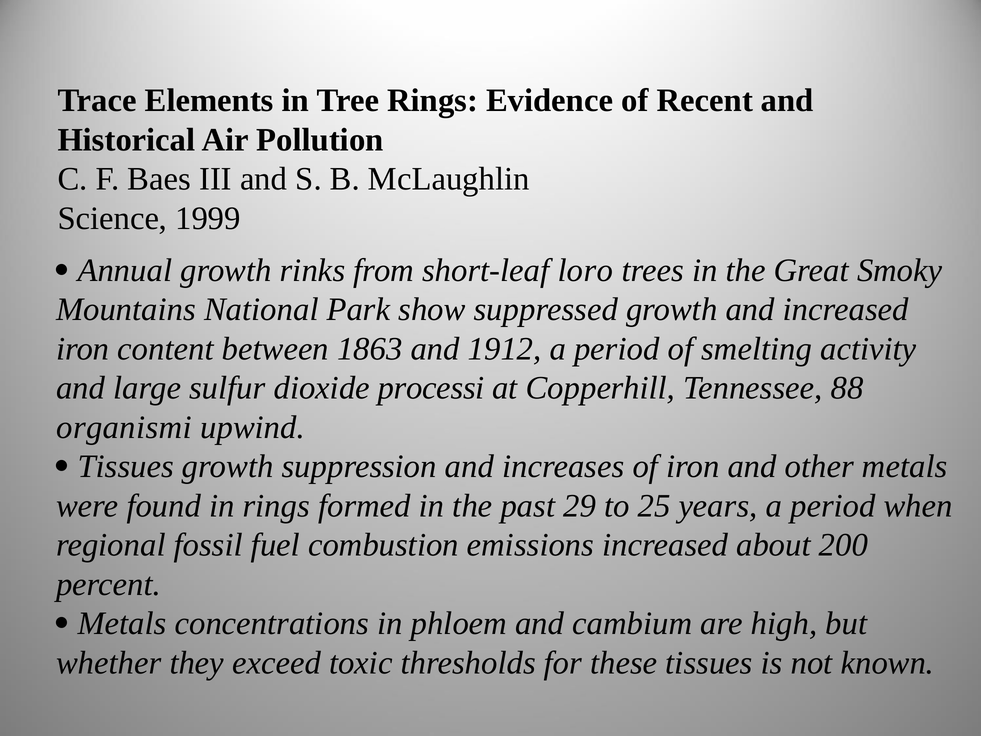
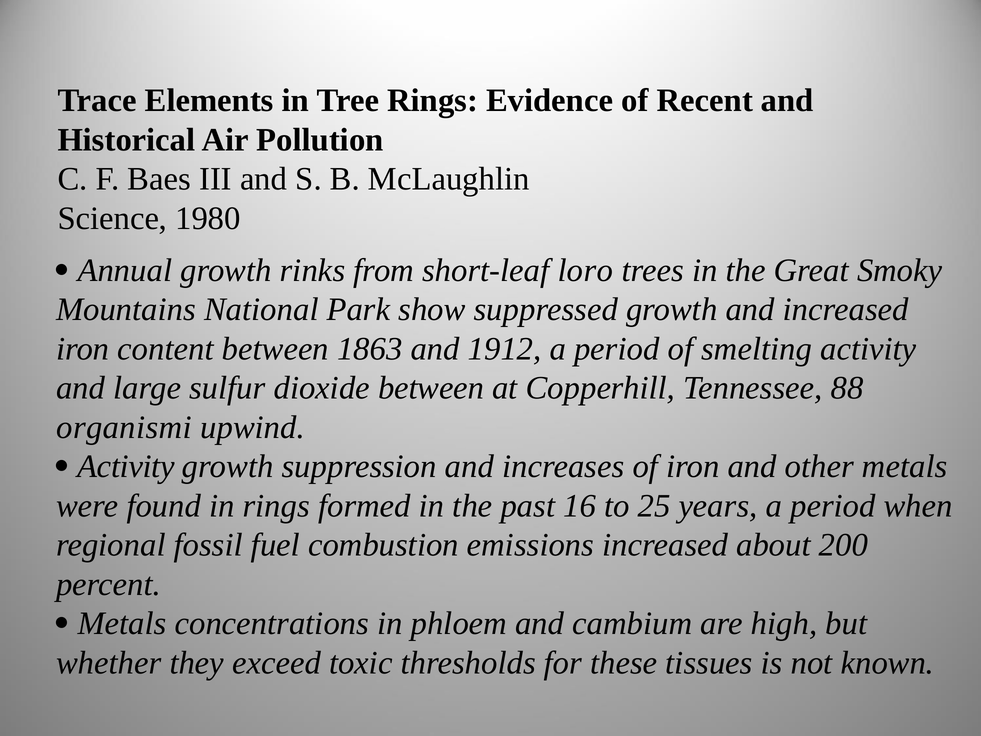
1999: 1999 -> 1980
dioxide processi: processi -> between
Tissues at (126, 466): Tissues -> Activity
29: 29 -> 16
